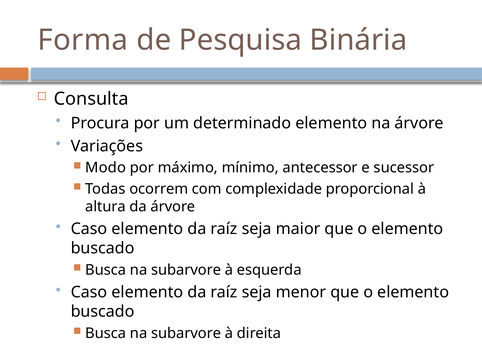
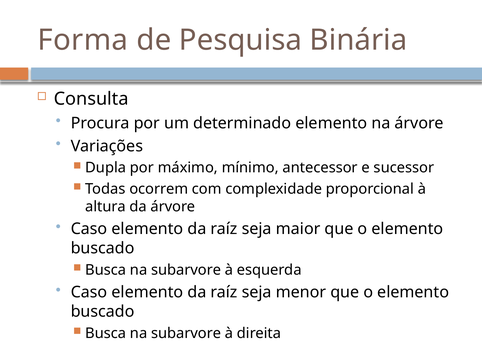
Modo: Modo -> Dupla
